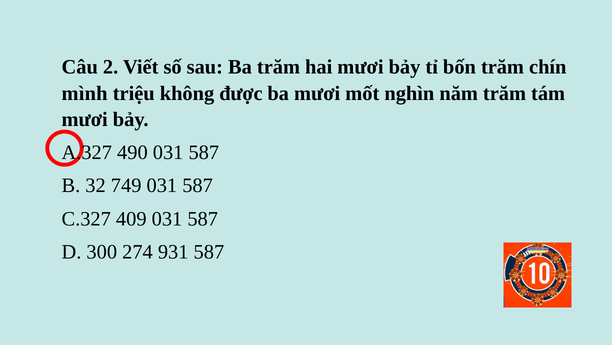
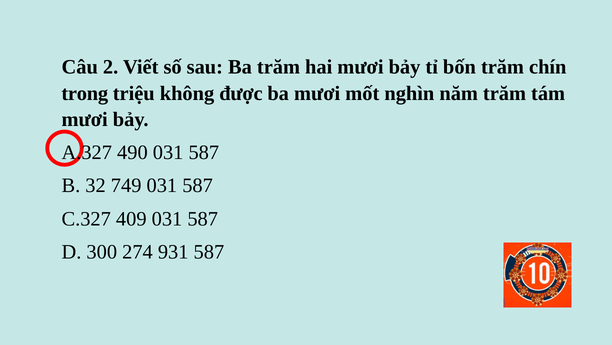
mình: mình -> trong
